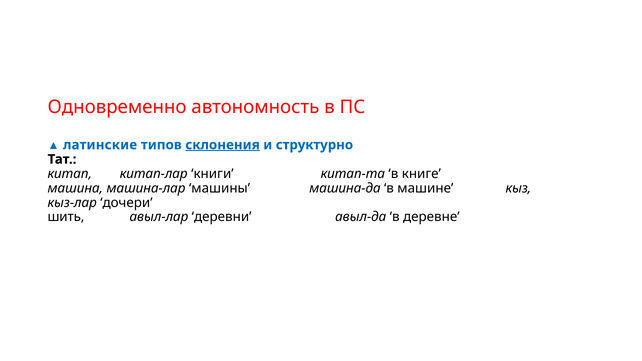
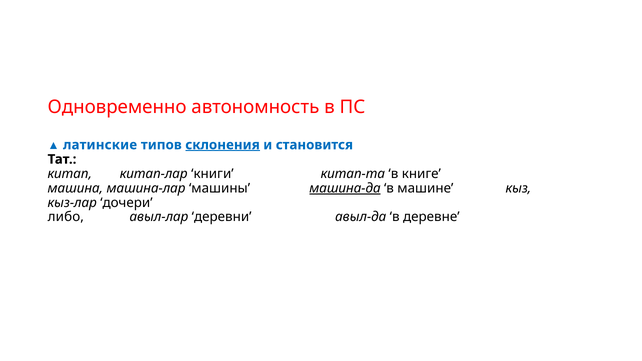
структурно: структурно -> становится
машина-да underline: none -> present
шить: шить -> либо
